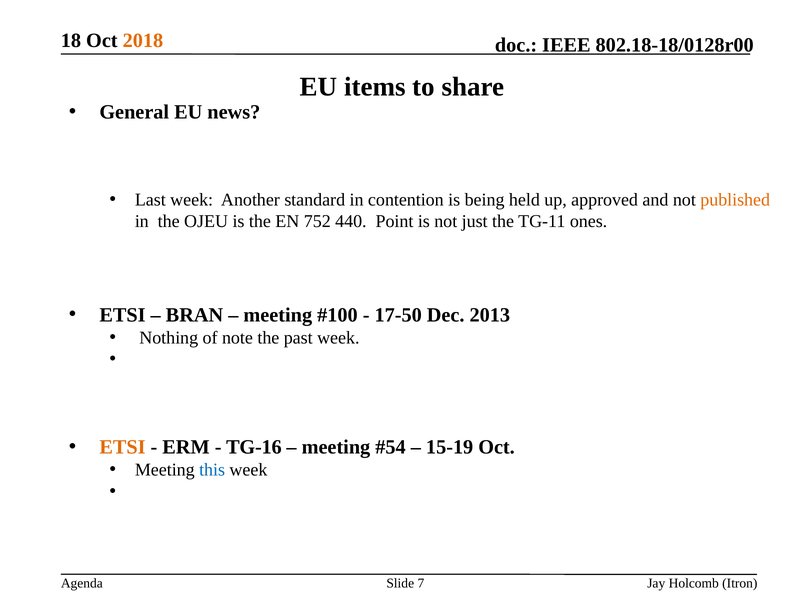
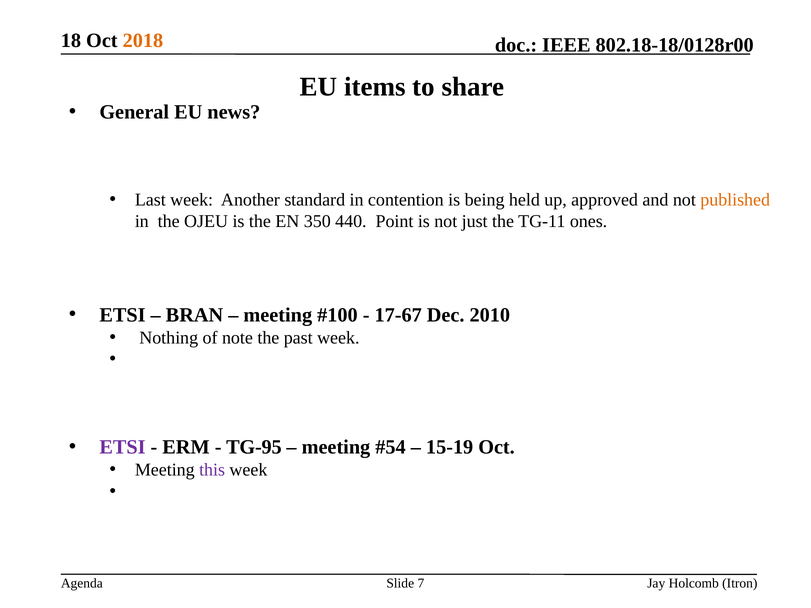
752: 752 -> 350
17-50: 17-50 -> 17-67
2013: 2013 -> 2010
ETSI at (122, 447) colour: orange -> purple
TG-16: TG-16 -> TG-95
this colour: blue -> purple
